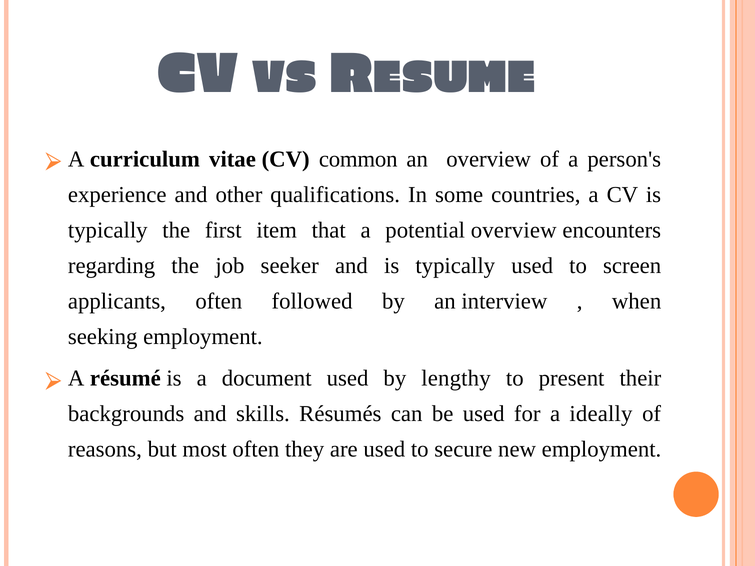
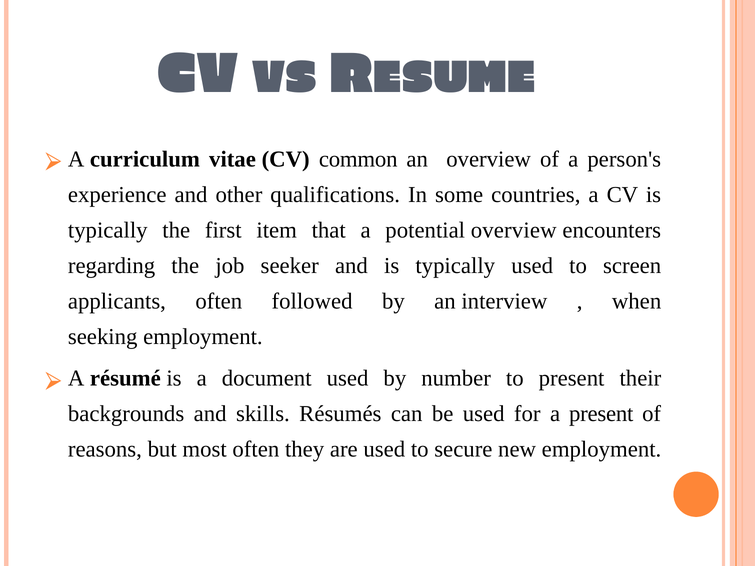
lengthy: lengthy -> number
a ideally: ideally -> present
